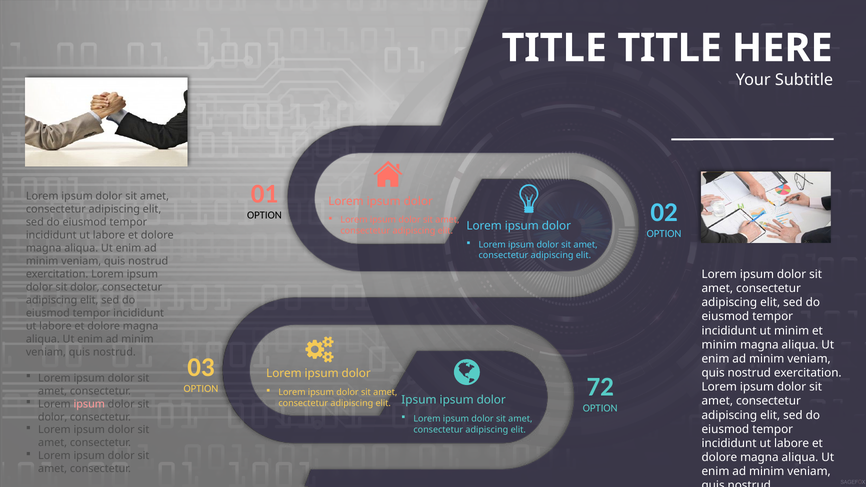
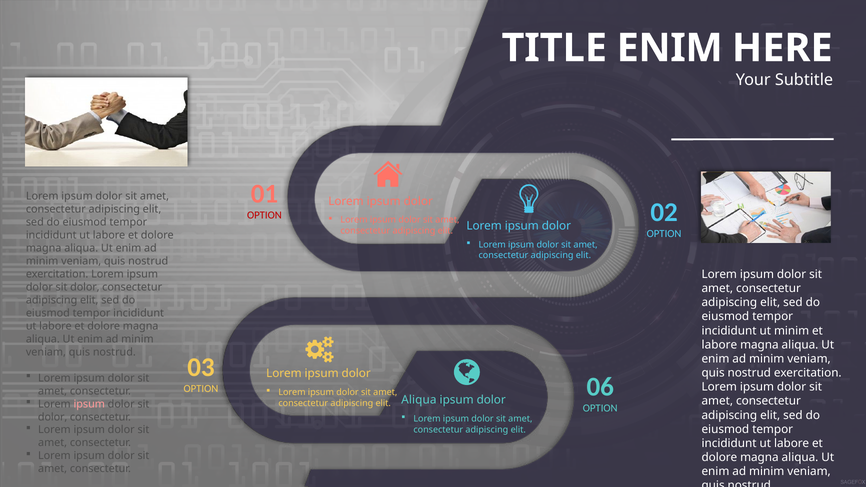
TITLE TITLE: TITLE -> ENIM
OPTION at (264, 215) colour: black -> red
minim at (719, 345): minim -> labore
72: 72 -> 06
elit Ipsum: Ipsum -> Aliqua
